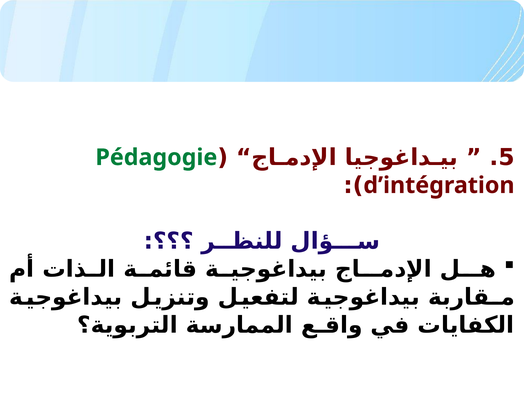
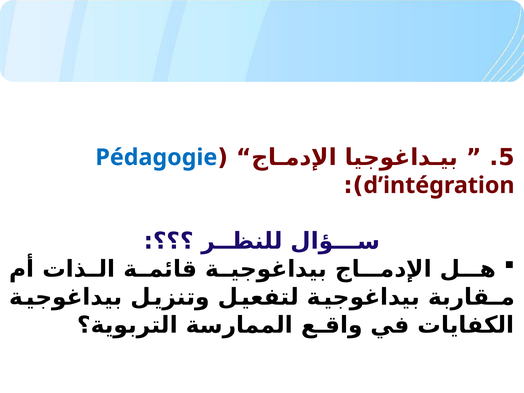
Pédagogie colour: green -> blue
